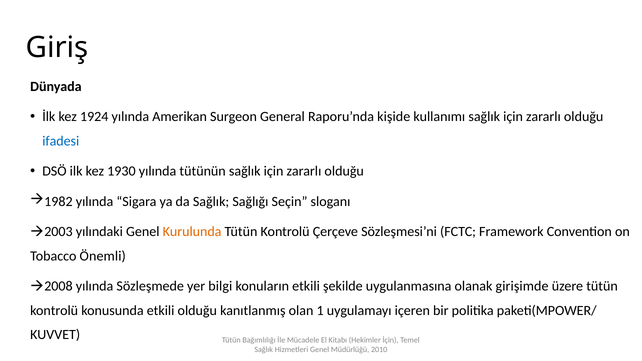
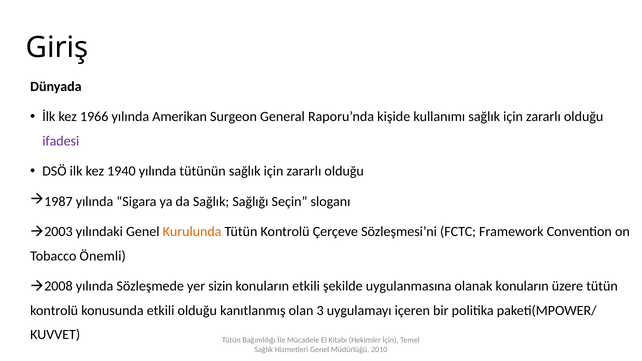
1924: 1924 -> 1966
ifadesi colour: blue -> purple
1930: 1930 -> 1940
1982: 1982 -> 1987
bilgi: bilgi -> sizin
olanak girişimde: girişimde -> konuların
1: 1 -> 3
